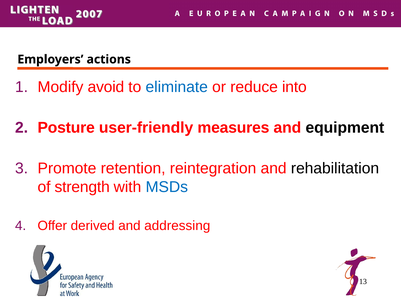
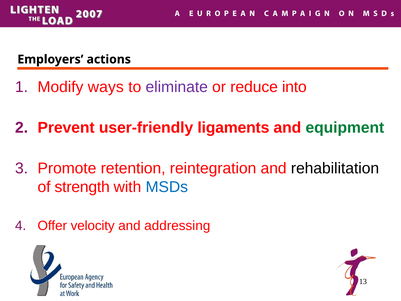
avoid: avoid -> ways
eliminate colour: blue -> purple
Posture: Posture -> Prevent
measures: measures -> ligaments
equipment colour: black -> green
derived: derived -> velocity
